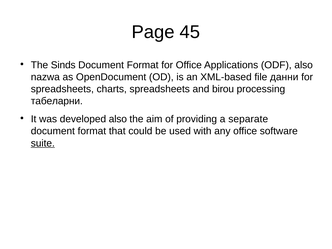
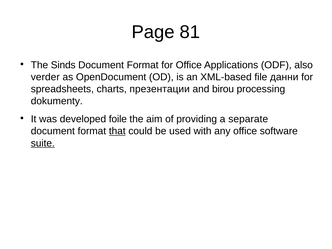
45: 45 -> 81
nazwa: nazwa -> verder
charts spreadsheets: spreadsheets -> презентации
табеларни: табеларни -> dokumenty
developed also: also -> foile
that underline: none -> present
